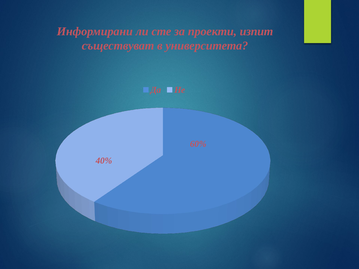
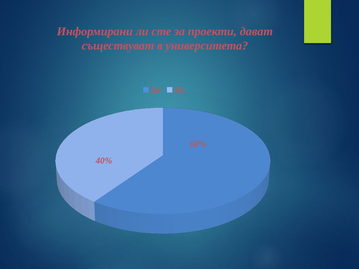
изпит: изпит -> дават
